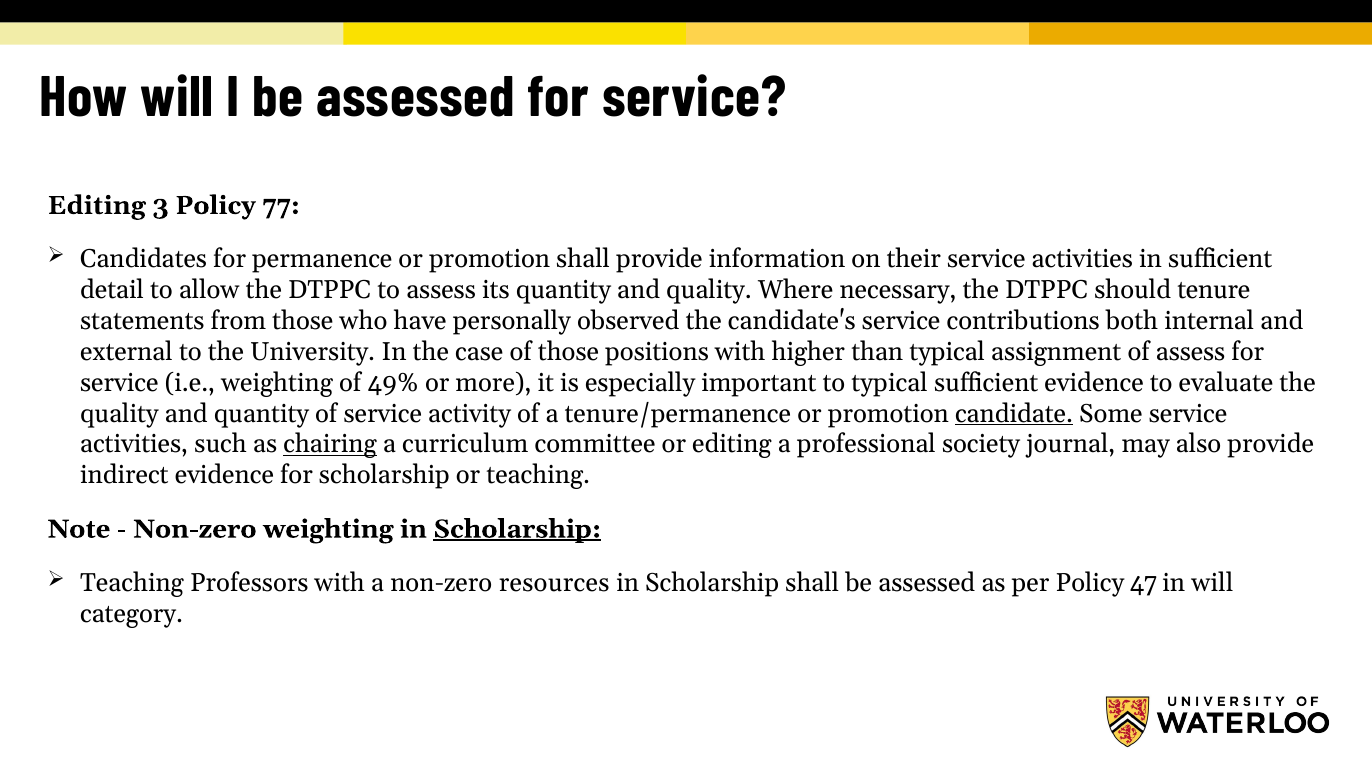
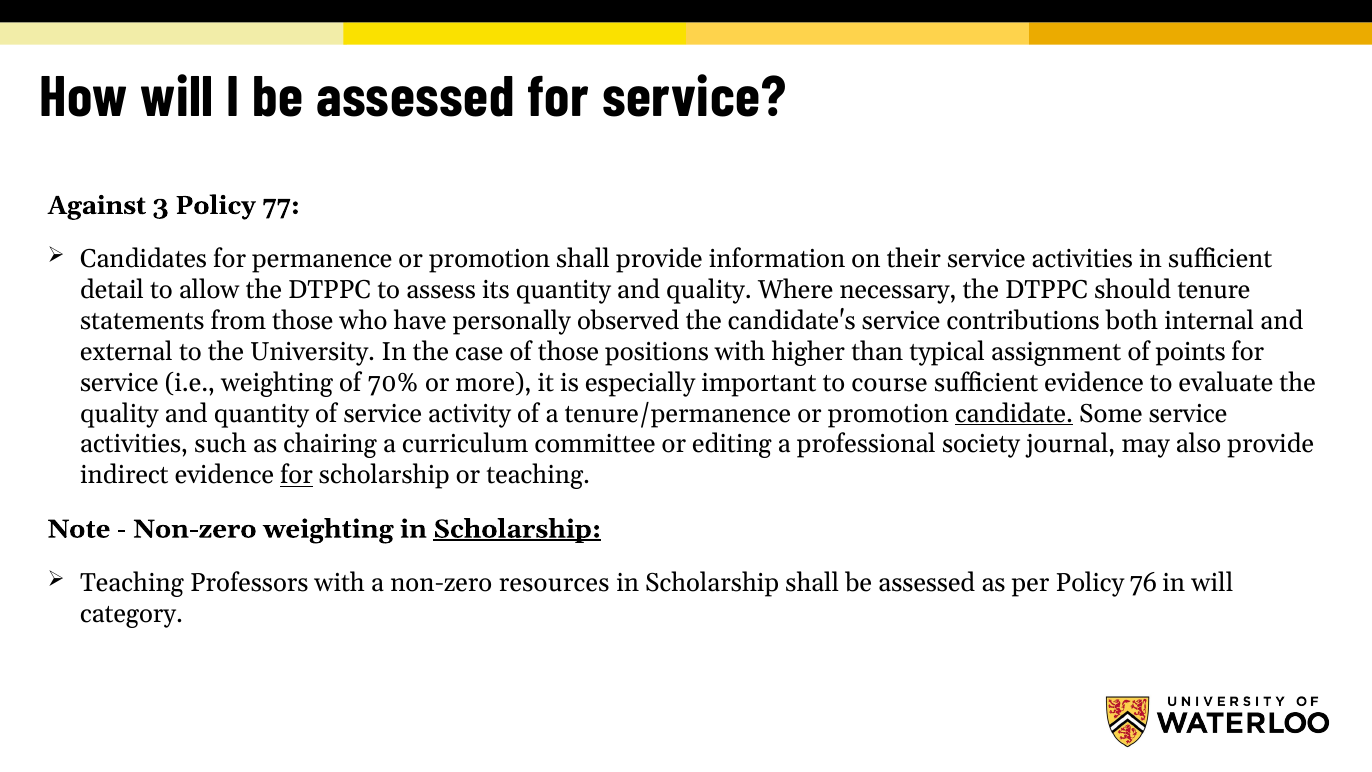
Editing at (97, 205): Editing -> Against
of assess: assess -> points
49%: 49% -> 70%
to typical: typical -> course
chairing underline: present -> none
for at (296, 475) underline: none -> present
47: 47 -> 76
